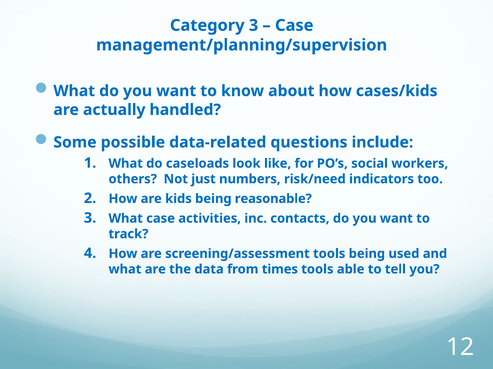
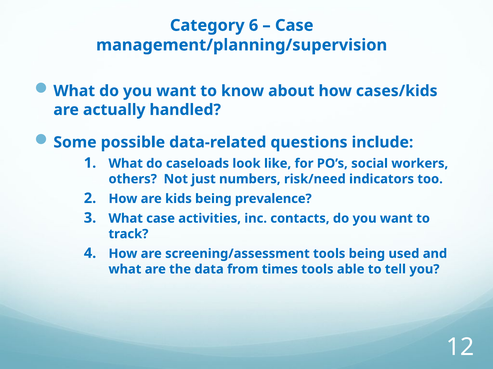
Category 3: 3 -> 6
reasonable: reasonable -> prevalence
